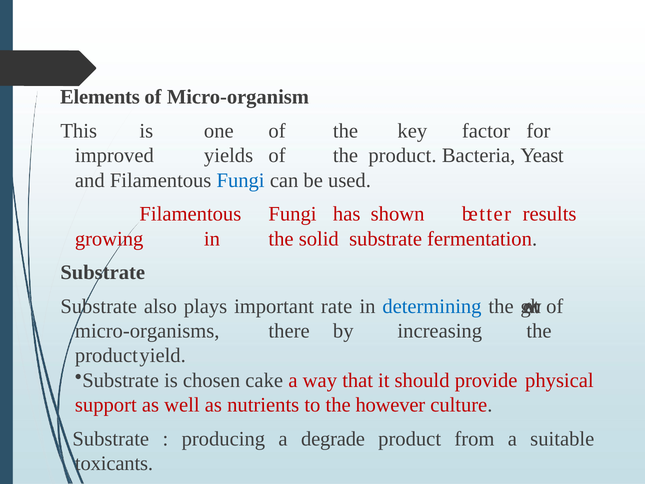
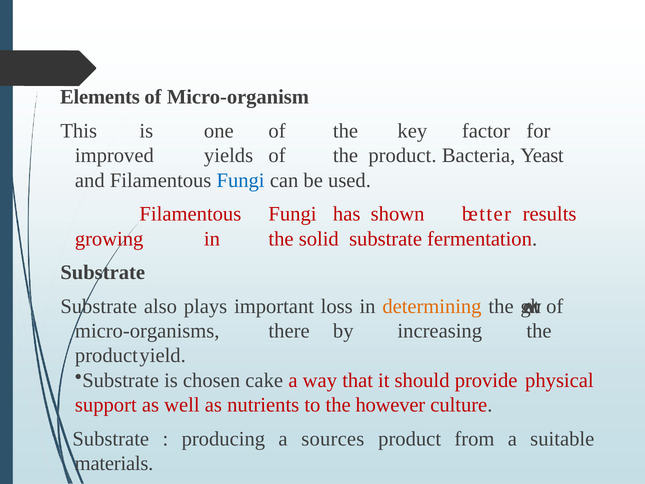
rate: rate -> loss
determining colour: blue -> orange
degrade: degrade -> sources
toxicants: toxicants -> materials
